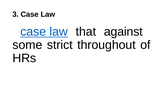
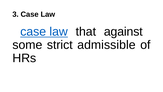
throughout: throughout -> admissible
